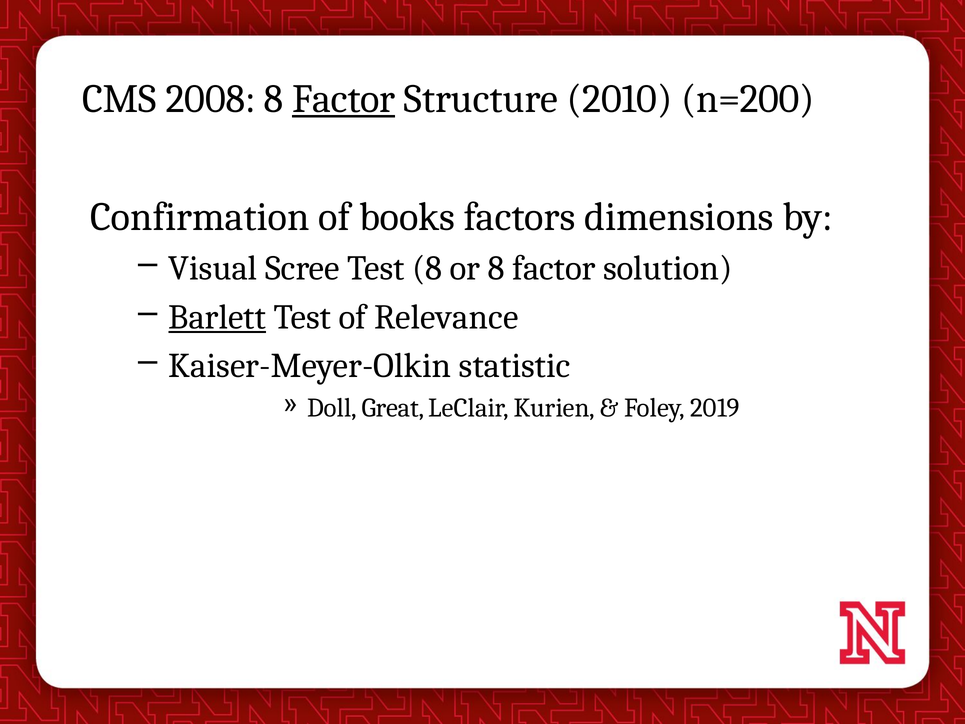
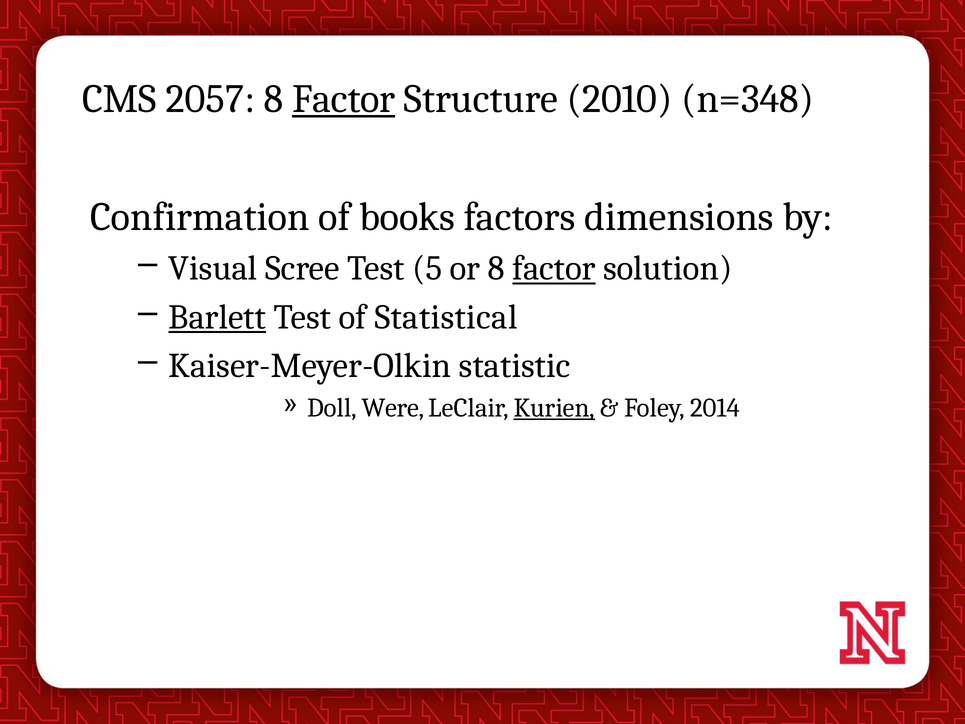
2008: 2008 -> 2057
n=200: n=200 -> n=348
Test 8: 8 -> 5
factor at (554, 268) underline: none -> present
Relevance: Relevance -> Statistical
Great: Great -> Were
Kurien underline: none -> present
2019: 2019 -> 2014
